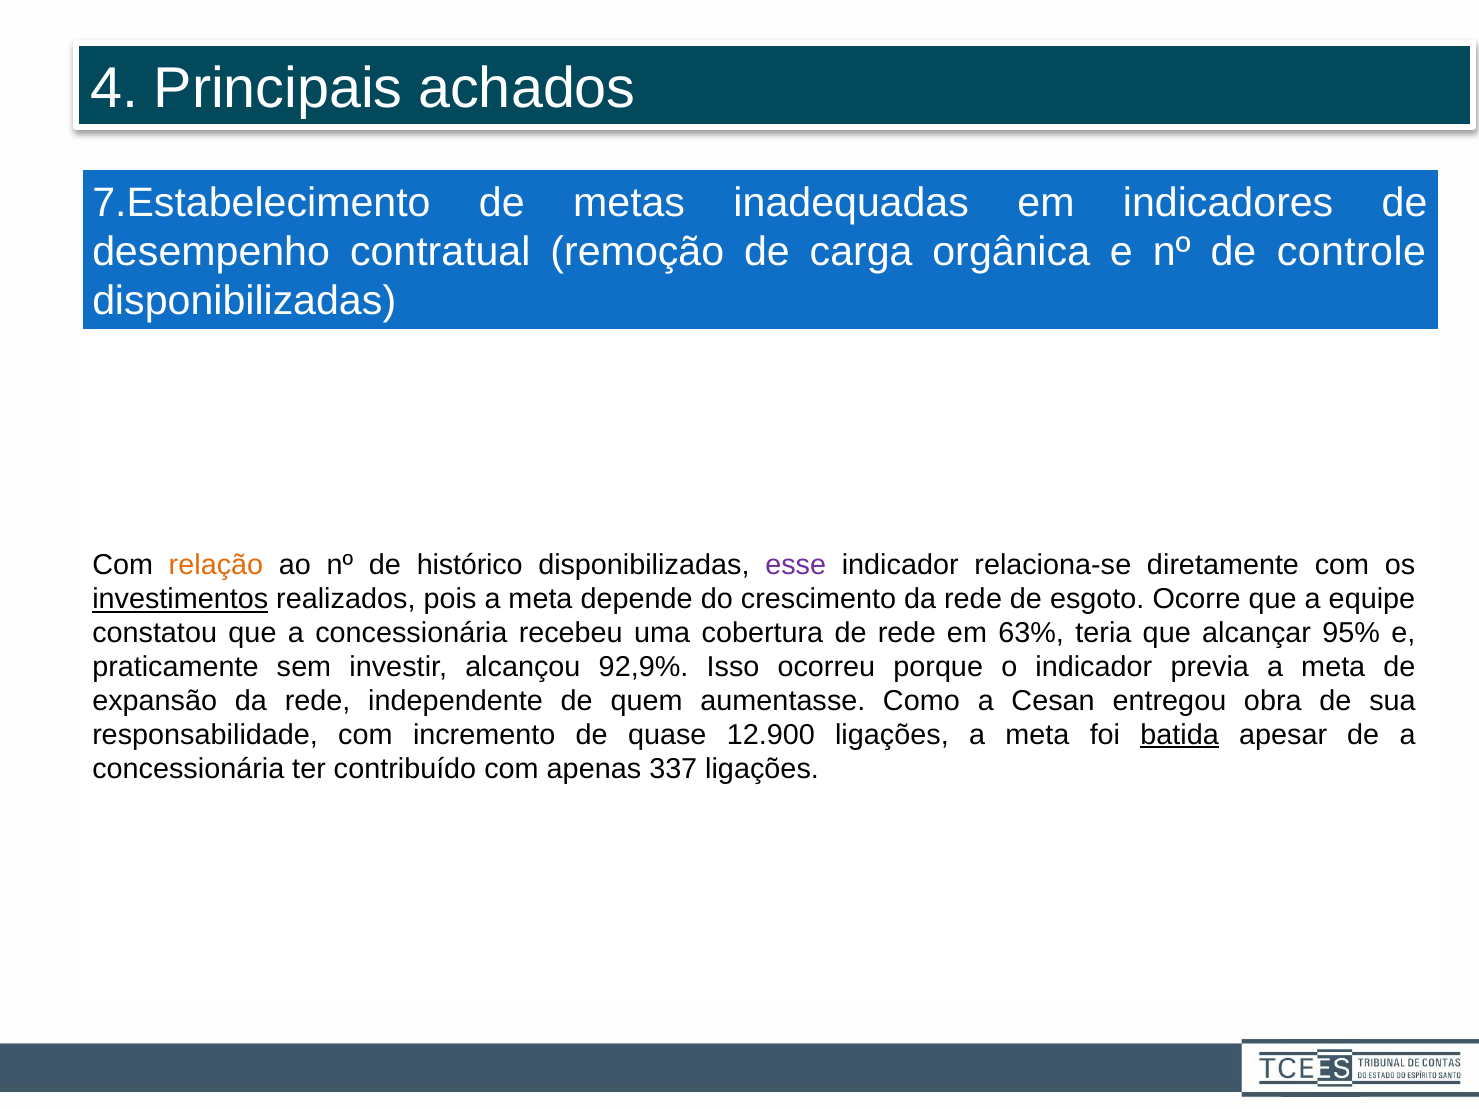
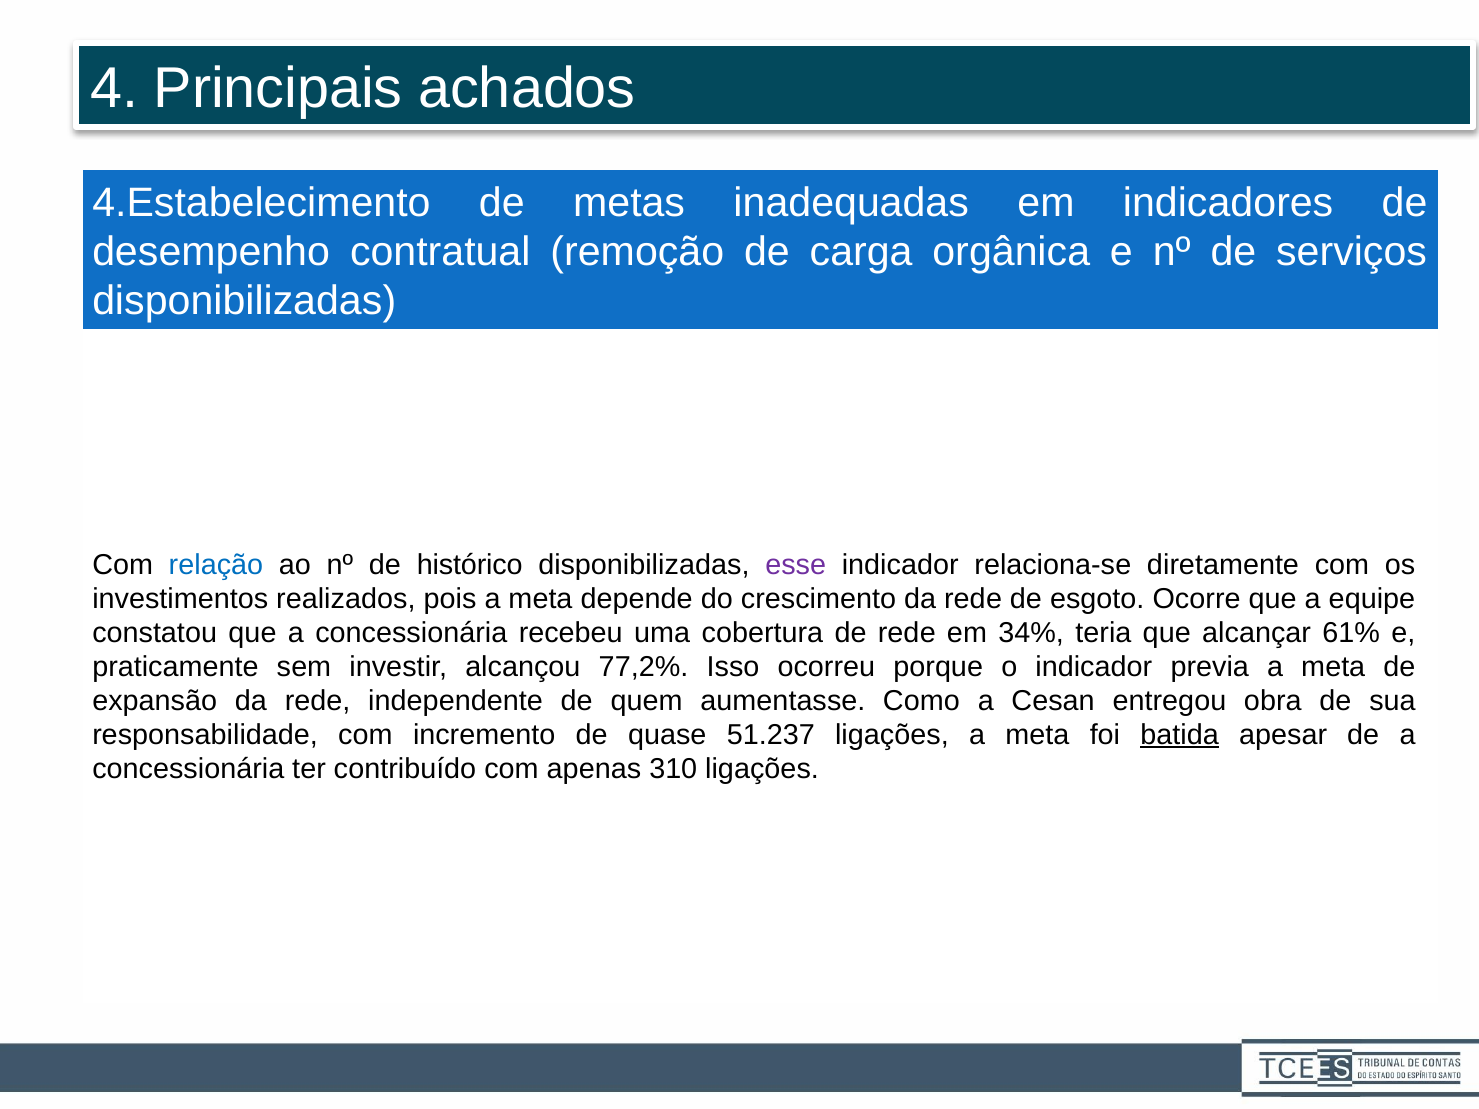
7.Estabelecimento: 7.Estabelecimento -> 4.Estabelecimento
controle: controle -> serviços
relação colour: orange -> blue
investimentos underline: present -> none
63%: 63% -> 34%
95%: 95% -> 61%
92,9%: 92,9% -> 77,2%
12.900: 12.900 -> 51.237
337: 337 -> 310
